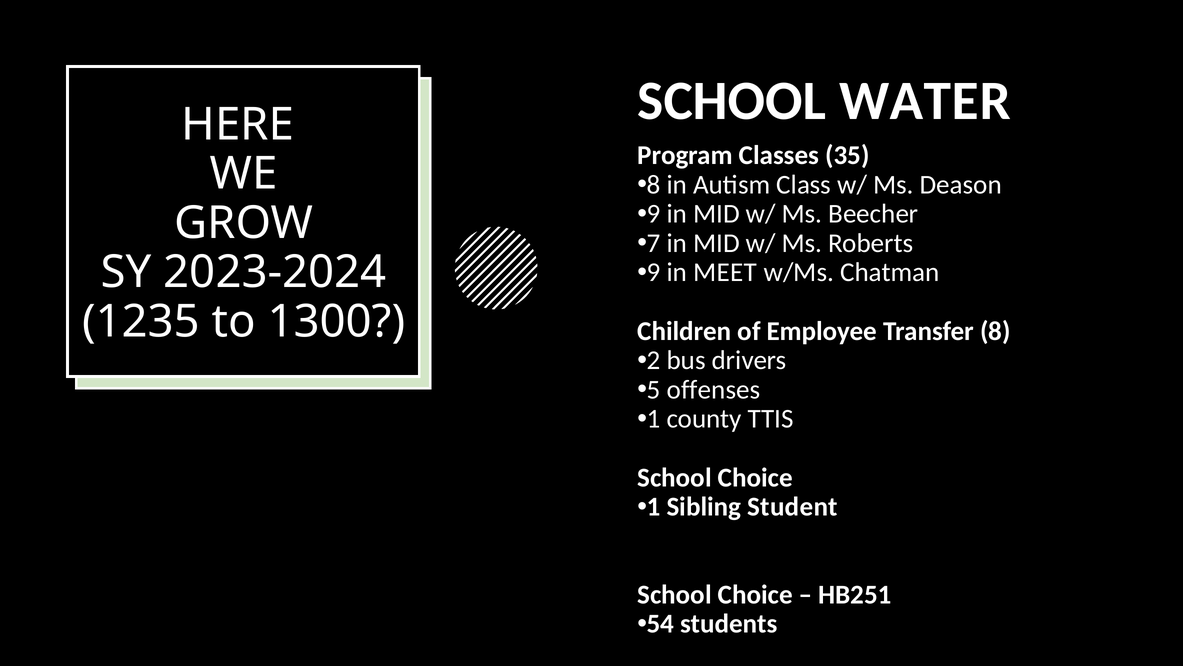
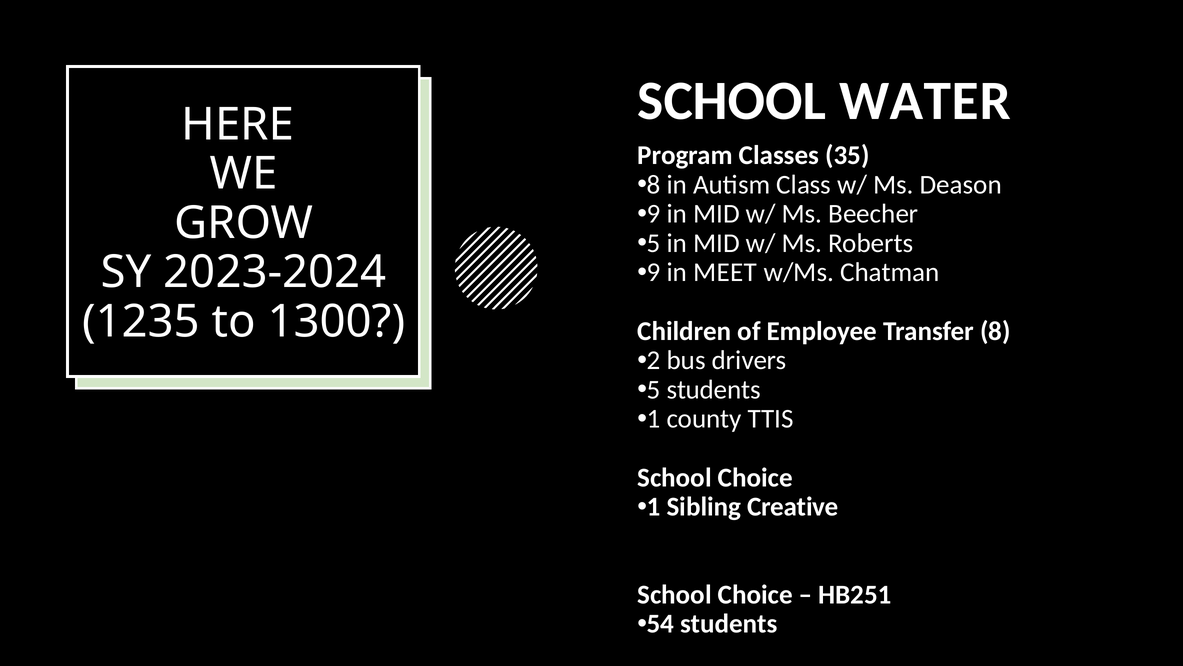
7 at (654, 243): 7 -> 5
5 offenses: offenses -> students
Student: Student -> Creative
